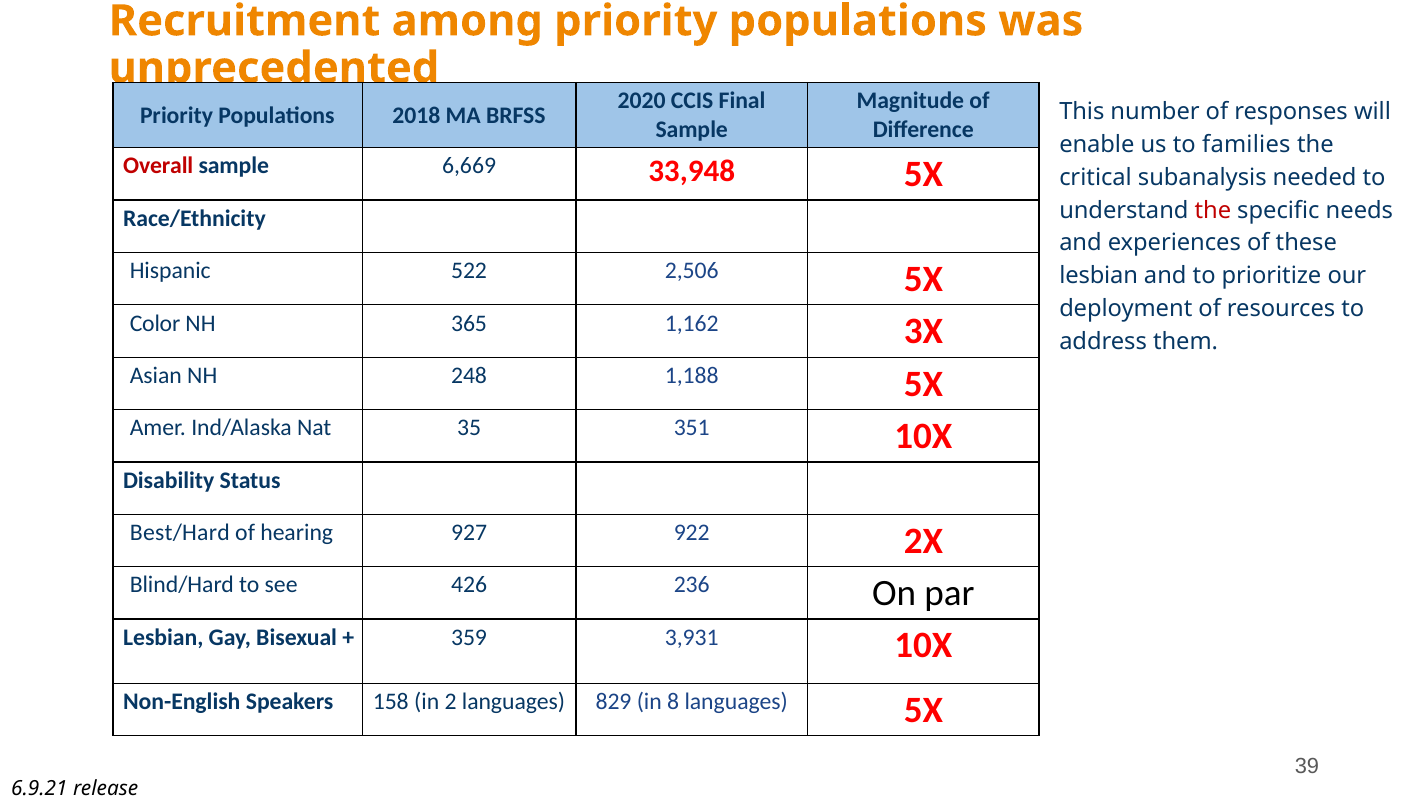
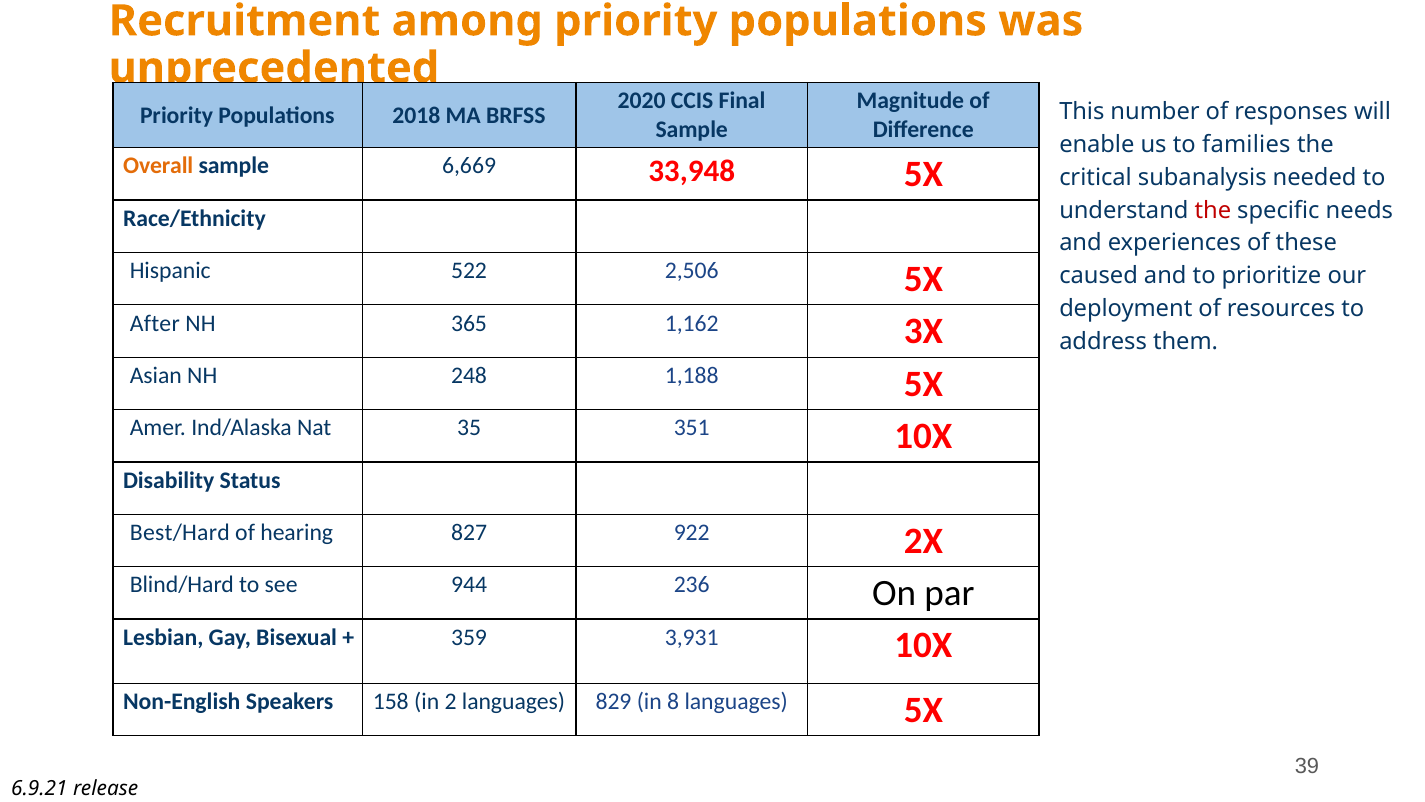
Overall colour: red -> orange
lesbian at (1099, 276): lesbian -> caused
Color: Color -> After
927: 927 -> 827
426: 426 -> 944
